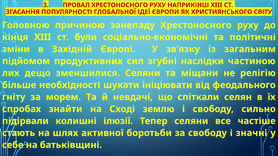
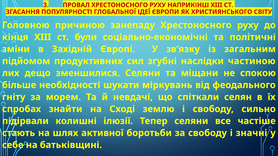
релігію: релігію -> спокою
ініціювати: ініціювати -> міркувань
